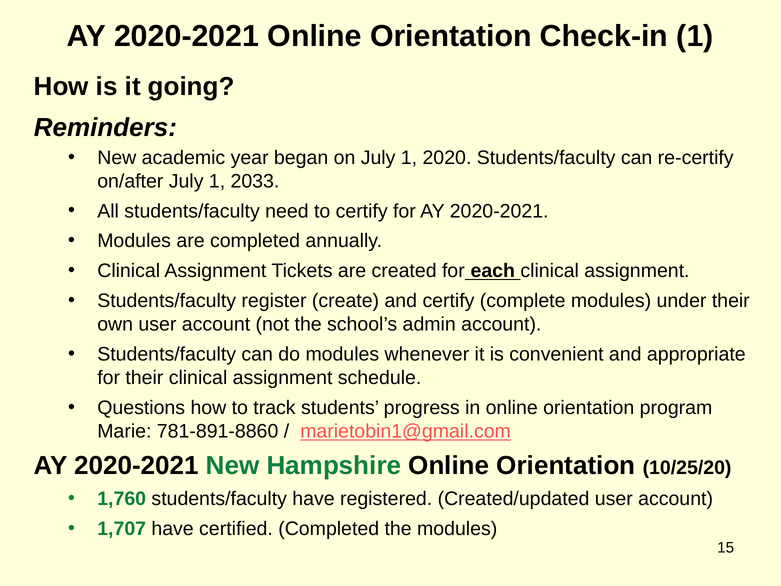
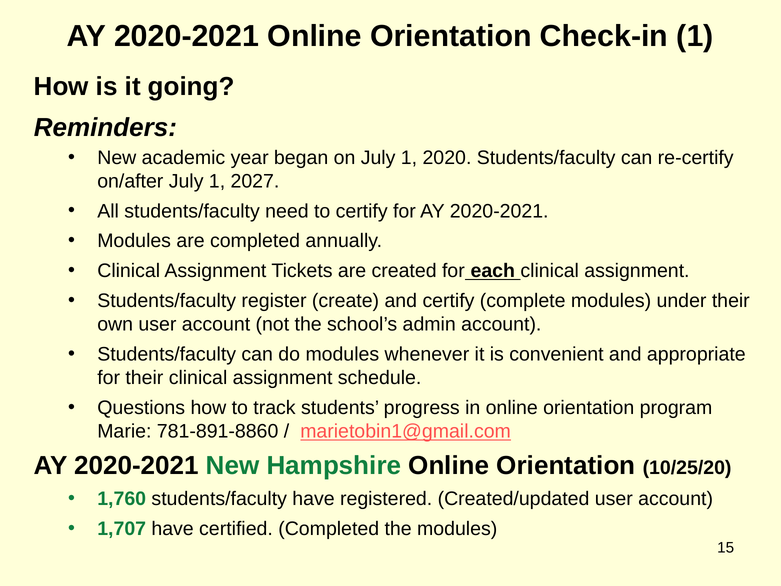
2033: 2033 -> 2027
